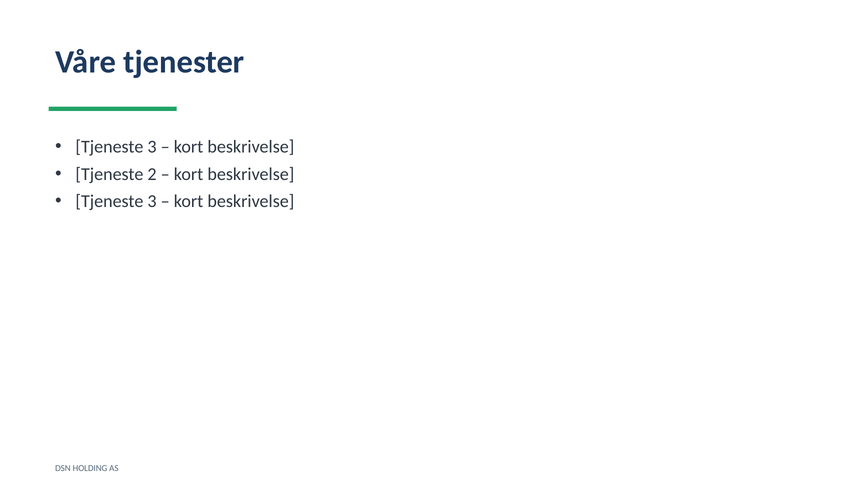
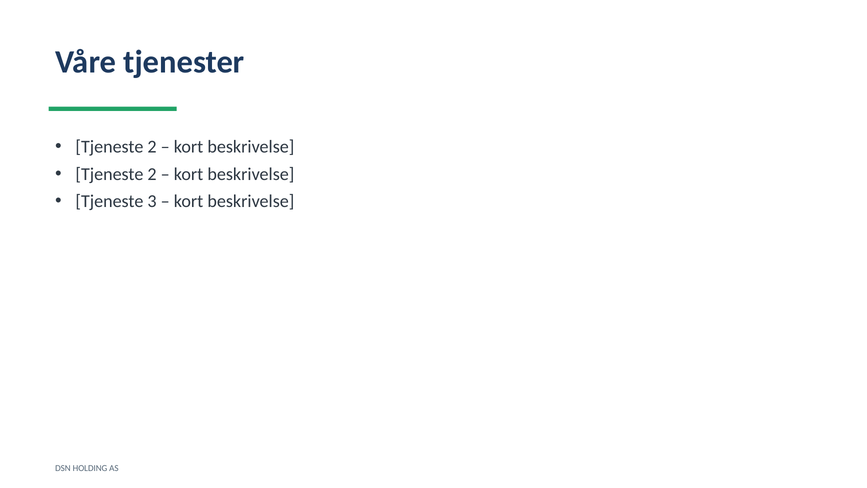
3 at (152, 147): 3 -> 2
